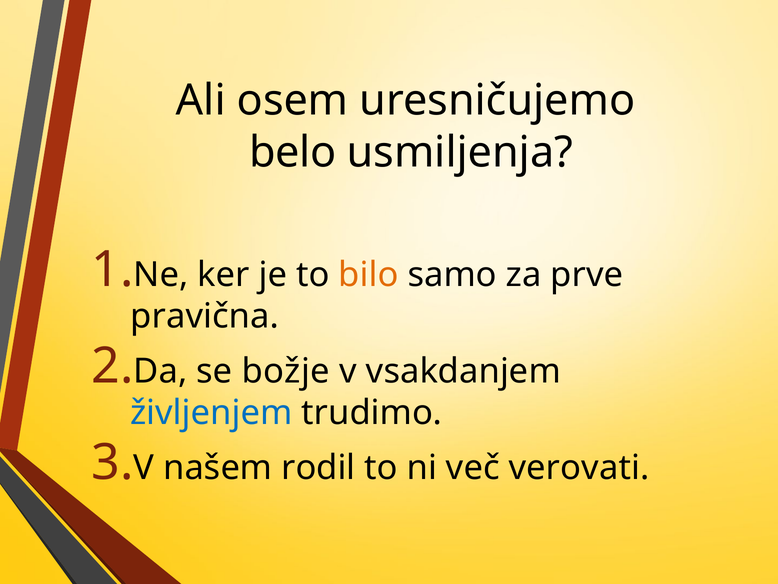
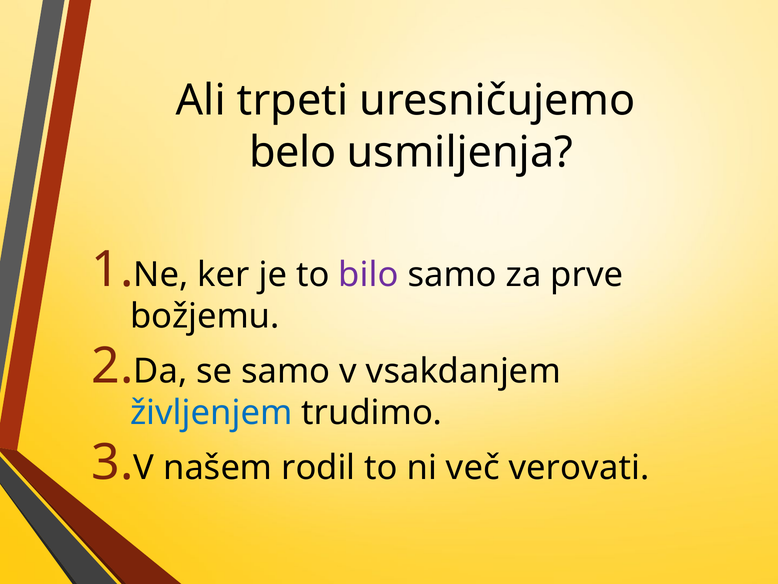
osem: osem -> trpeti
bilo colour: orange -> purple
pravična: pravična -> božjemu
se božje: božje -> samo
